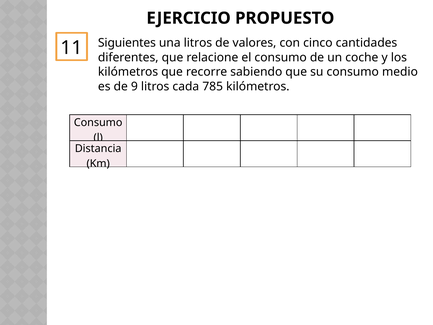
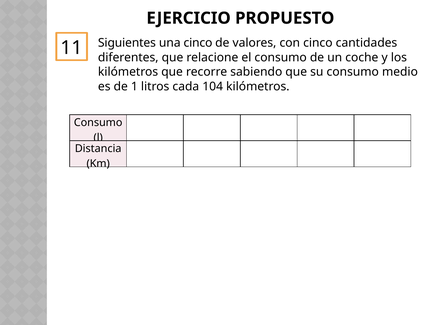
una litros: litros -> cinco
9: 9 -> 1
785: 785 -> 104
